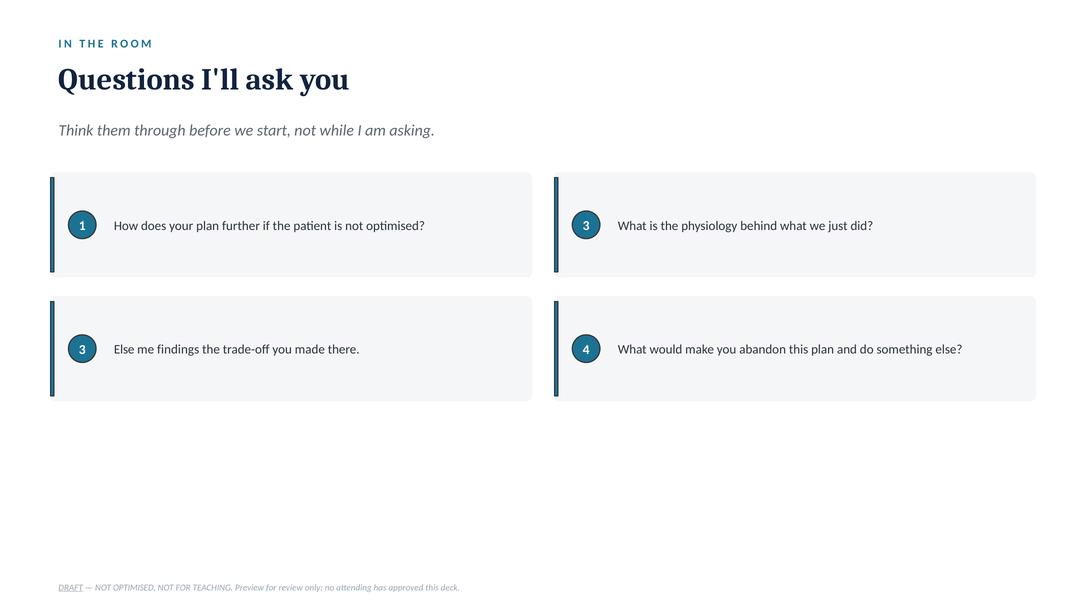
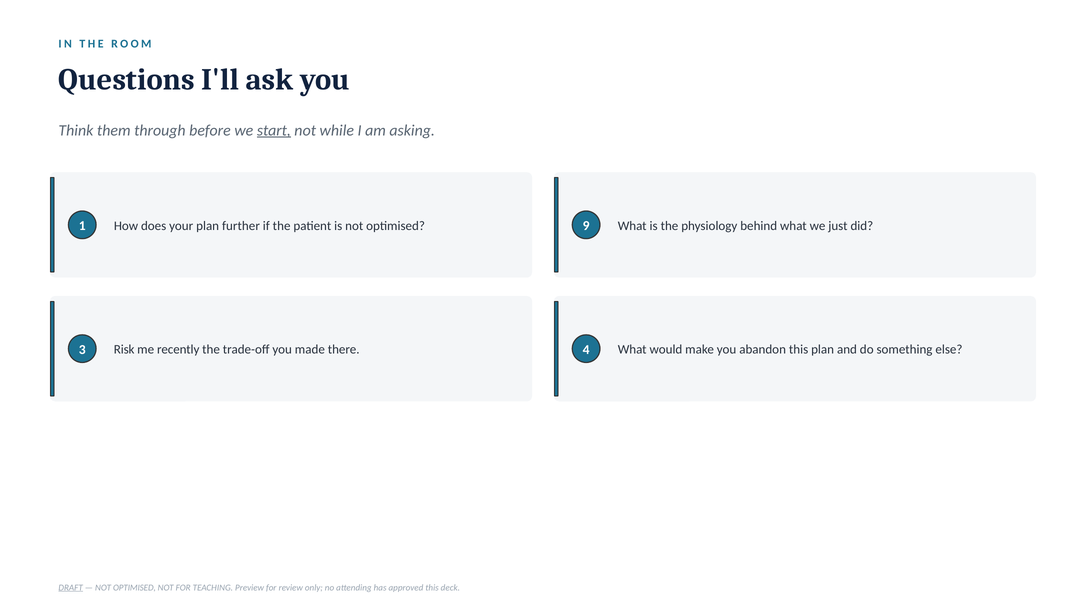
start underline: none -> present
optimised 3: 3 -> 9
3 Else: Else -> Risk
findings: findings -> recently
